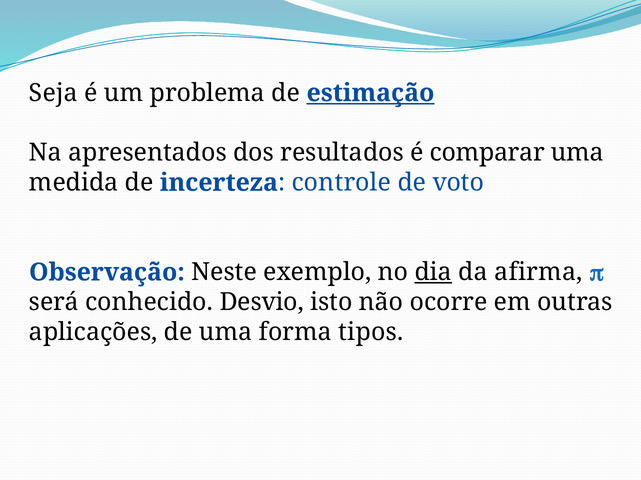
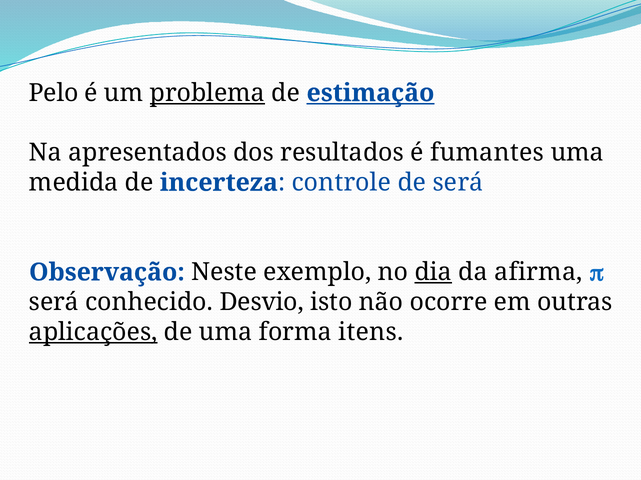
Seja: Seja -> Pelo
problema underline: none -> present
comparar: comparar -> fumantes
de voto: voto -> será
aplicações underline: none -> present
tipos: tipos -> itens
